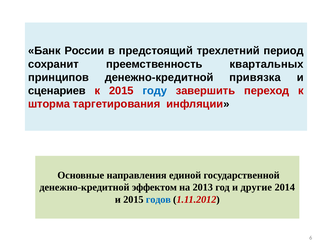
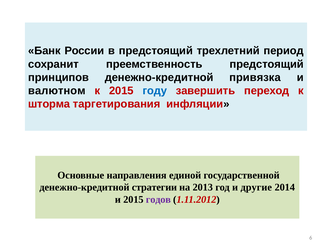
преемственность квартальных: квартальных -> предстоящий
сценариев: сценариев -> валютном
эффектом: эффектом -> стратегии
годов colour: blue -> purple
